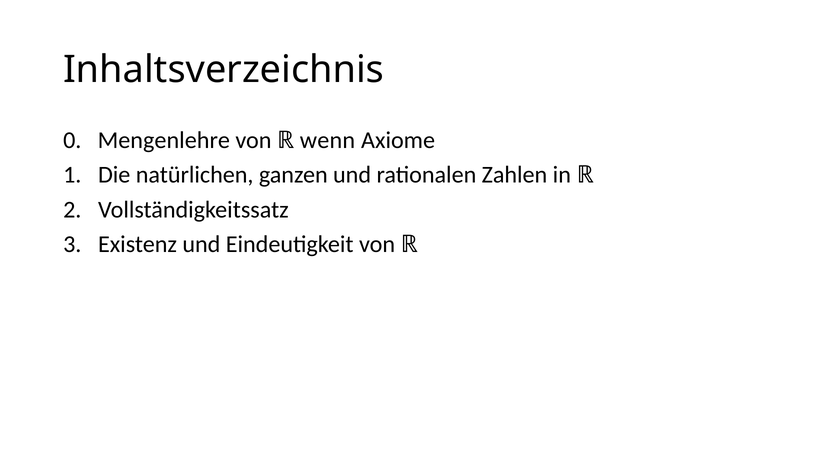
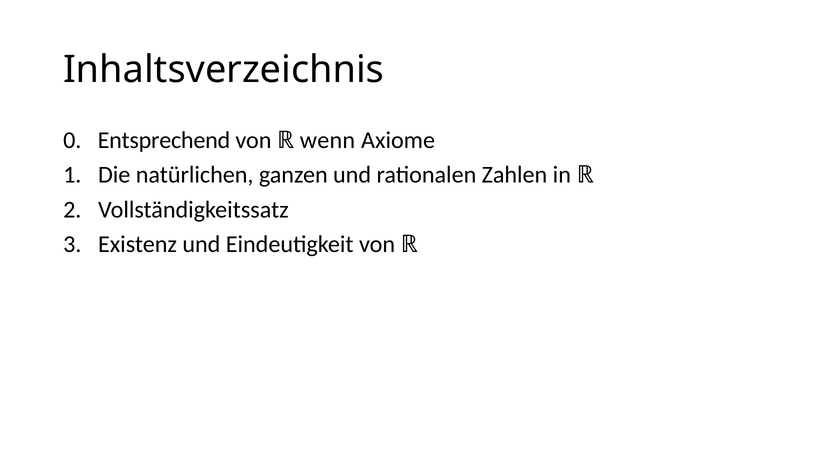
Mengenlehre: Mengenlehre -> Entsprechend
